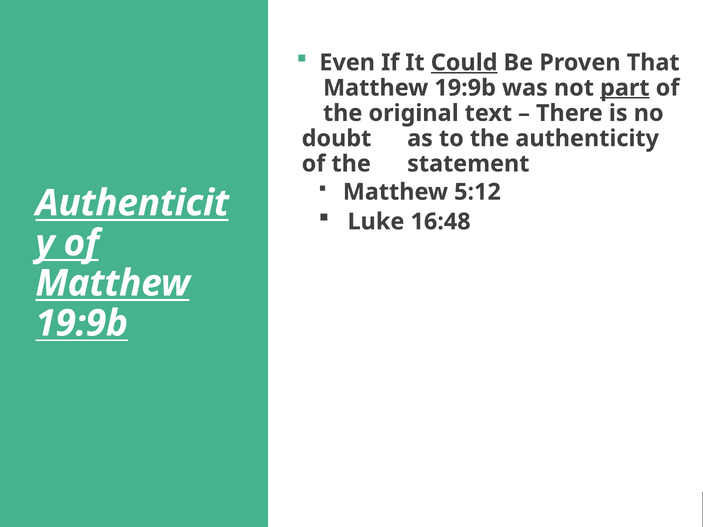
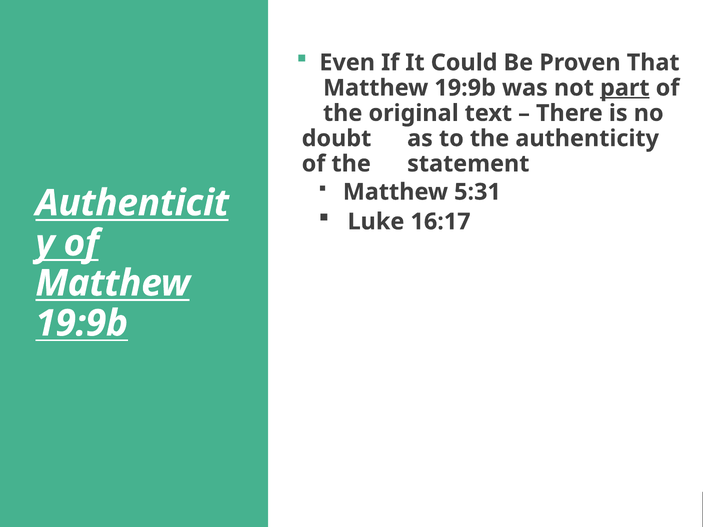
Could underline: present -> none
5:12: 5:12 -> 5:31
16:48: 16:48 -> 16:17
